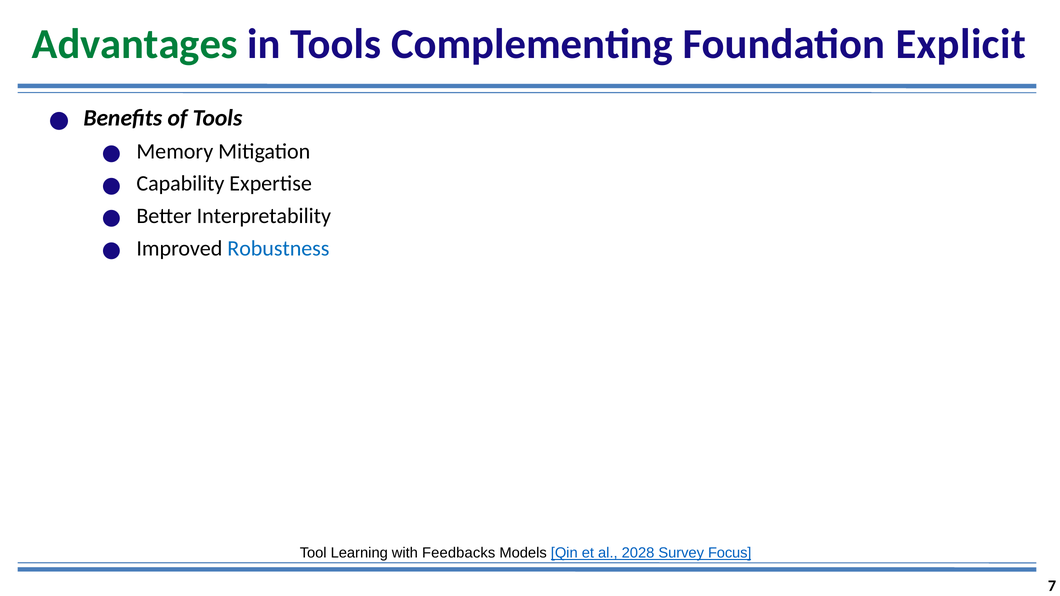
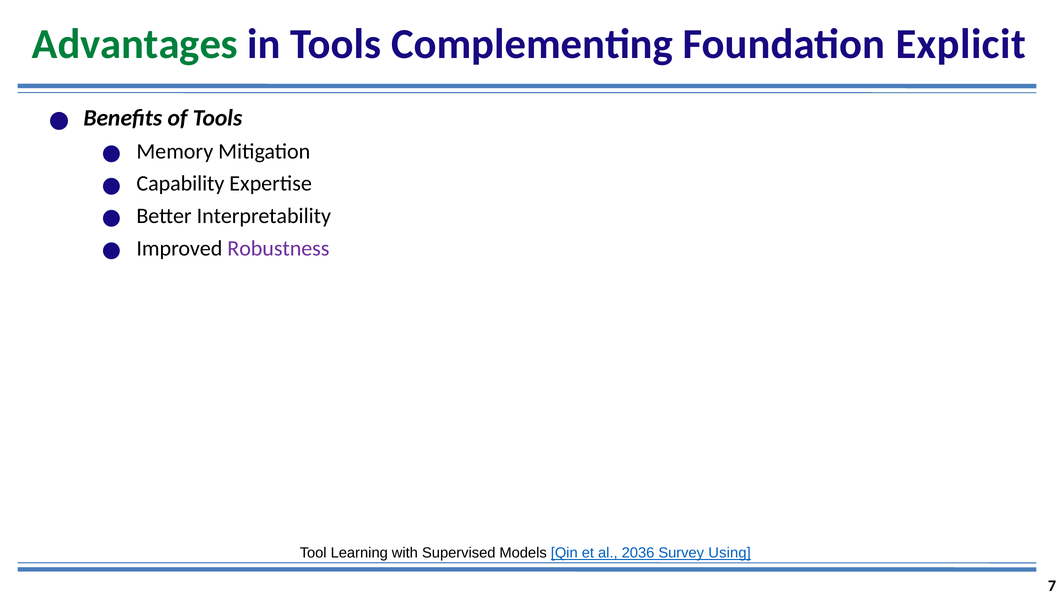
Robustness colour: blue -> purple
Feedbacks: Feedbacks -> Supervised
2028: 2028 -> 2036
Focus: Focus -> Using
